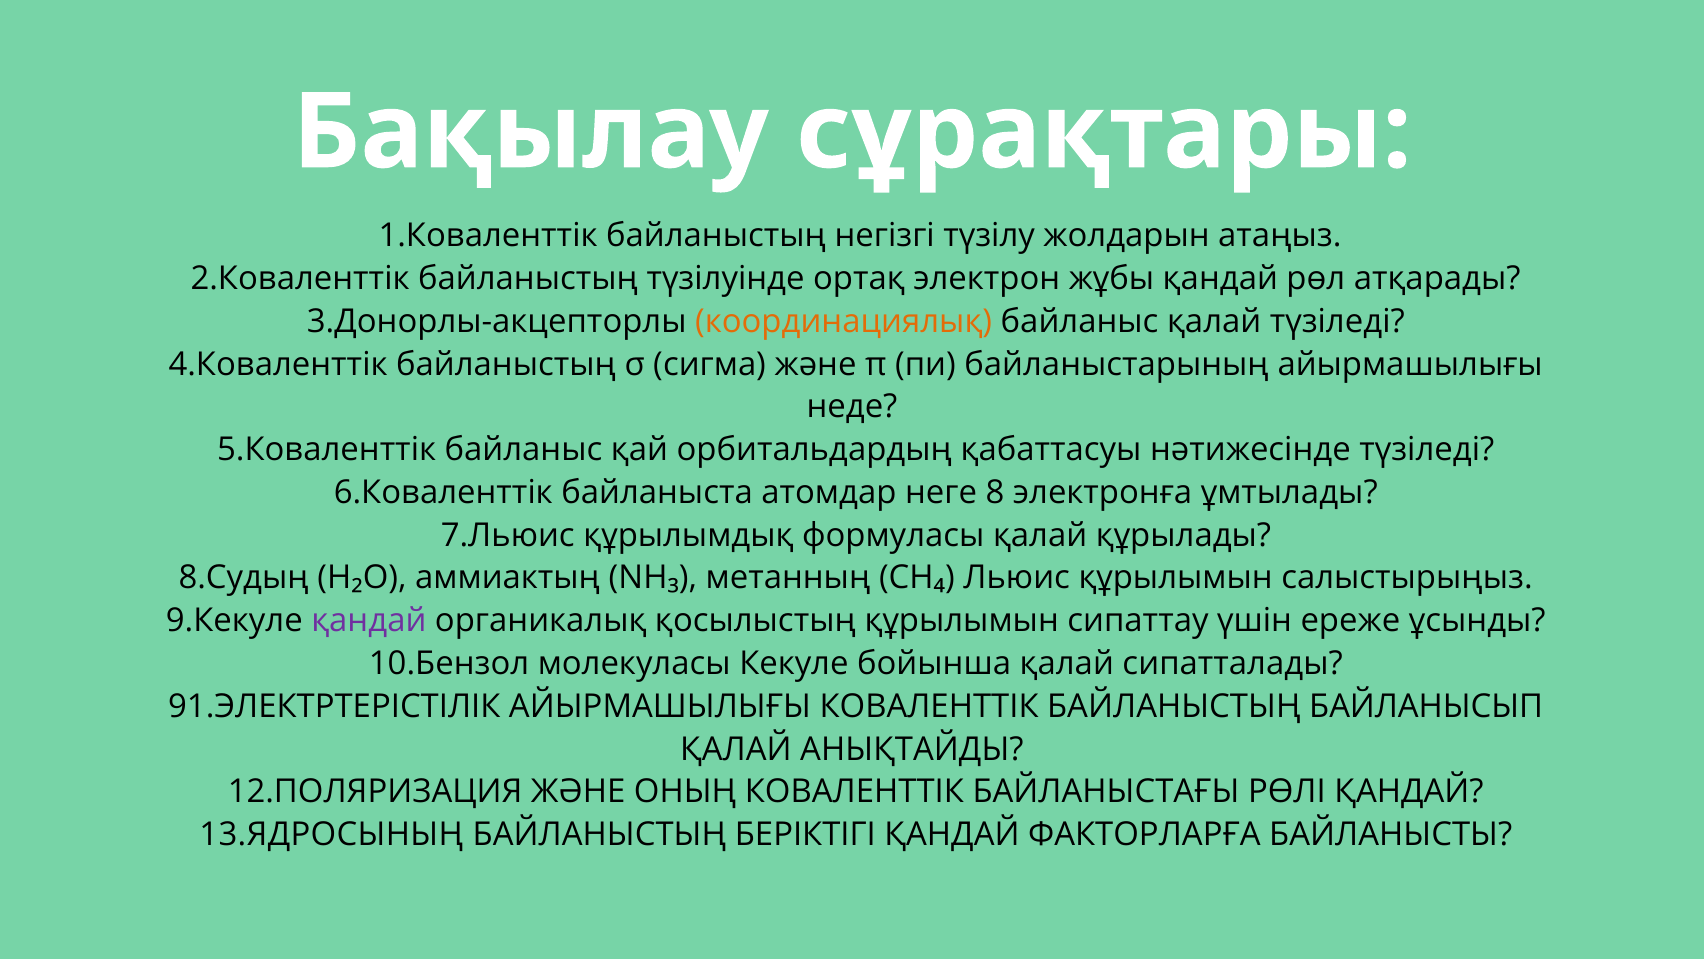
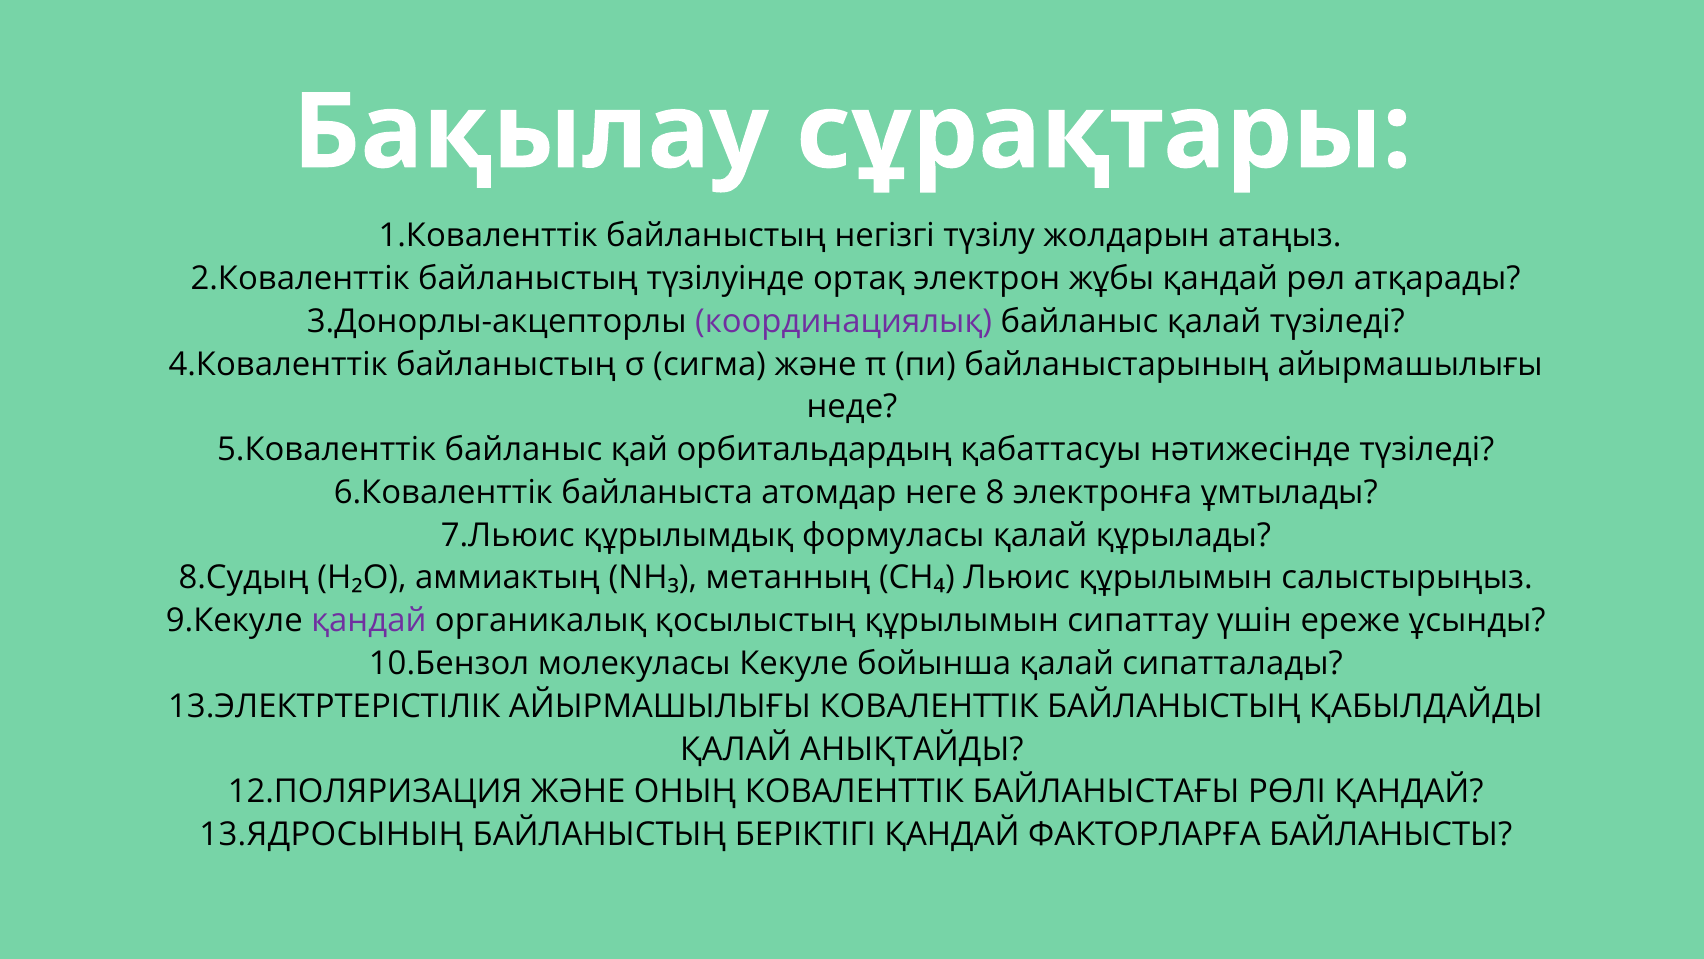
координациялық colour: orange -> purple
91.ЭЛЕКТРТЕРІСТІЛІК: 91.ЭЛЕКТРТЕРІСТІЛІК -> 13.ЭЛЕКТРТЕРІСТІЛІК
БАЙЛАНЫСЫП: БАЙЛАНЫСЫП -> ҚАБЫЛДАЙДЫ
